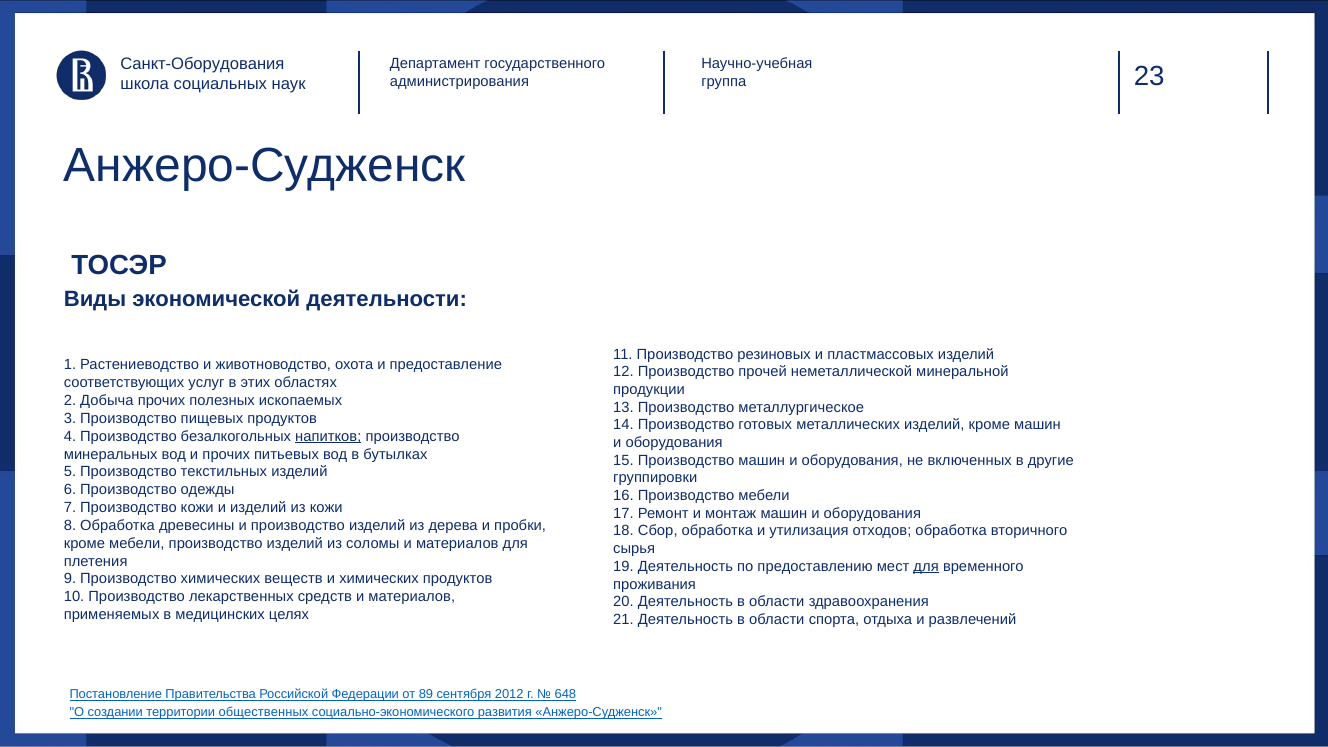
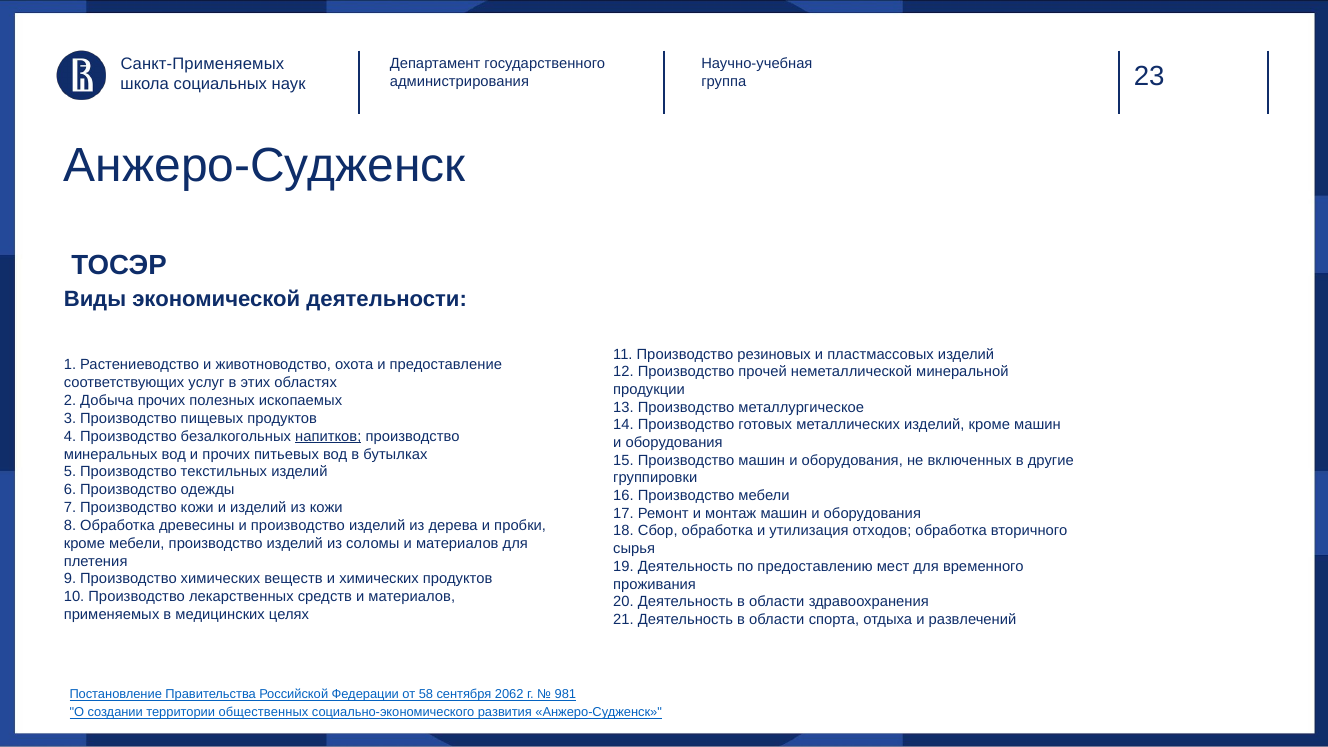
Санкт-Оборудования: Санкт-Оборудования -> Санкт-Применяемых
для at (926, 566) underline: present -> none
89: 89 -> 58
2012: 2012 -> 2062
648: 648 -> 981
